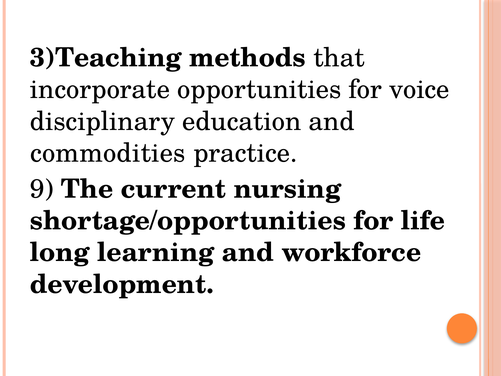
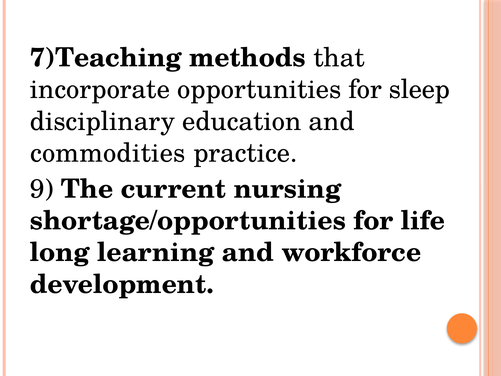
3)Teaching: 3)Teaching -> 7)Teaching
voice: voice -> sleep
